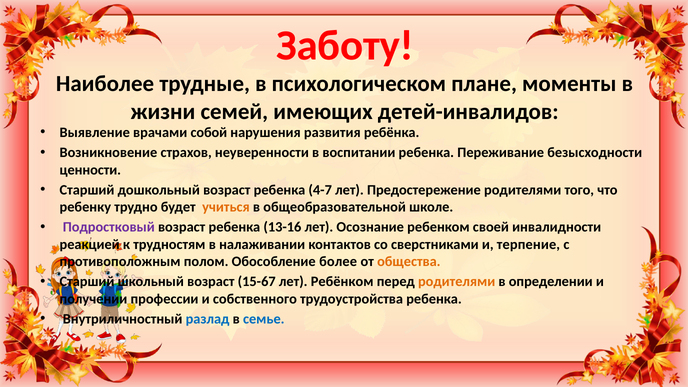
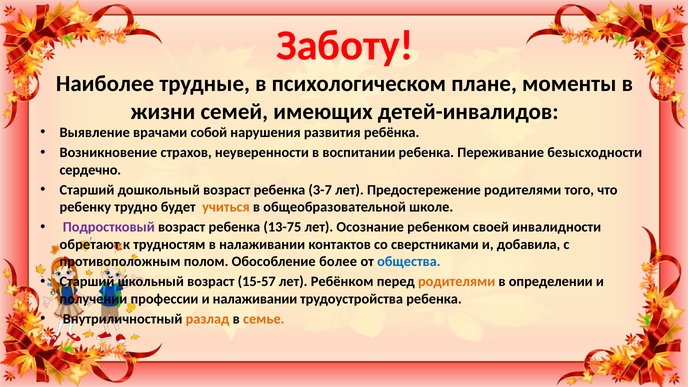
ценности: ценности -> сердечно
4-7: 4-7 -> 3-7
13-16: 13-16 -> 13-75
реакцией: реакцией -> обретают
терпение: терпение -> добавила
общества colour: orange -> blue
15-67: 15-67 -> 15-57
и собственного: собственного -> налаживании
разлад colour: blue -> orange
семье colour: blue -> orange
